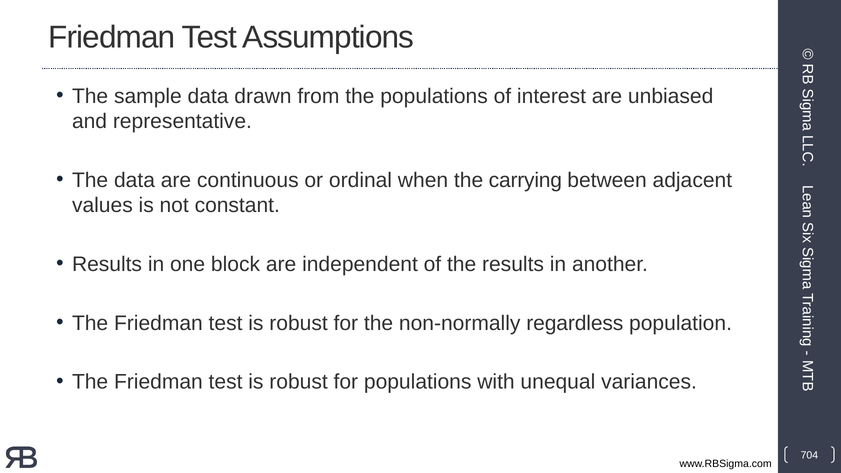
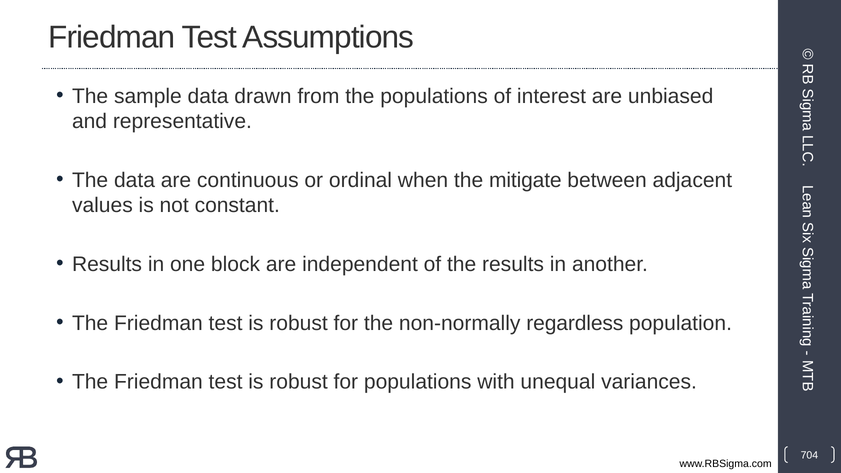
carrying: carrying -> mitigate
